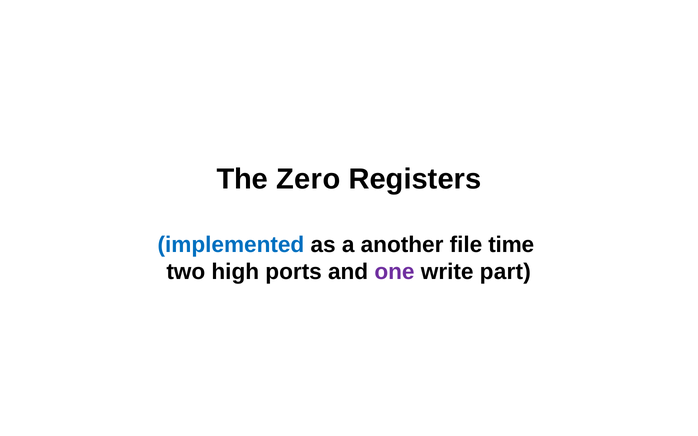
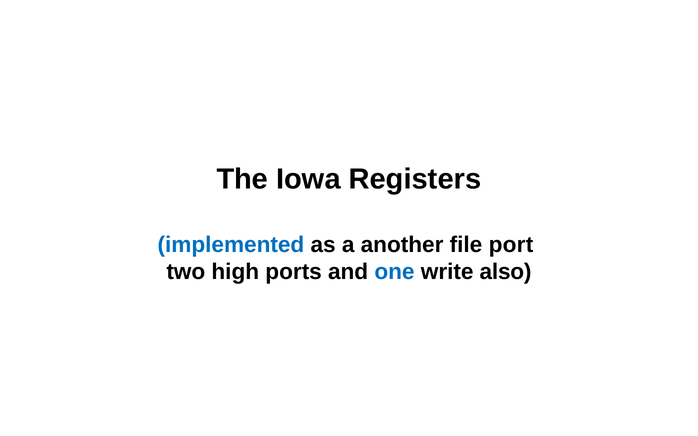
Zero: Zero -> Iowa
time: time -> port
one colour: purple -> blue
part: part -> also
